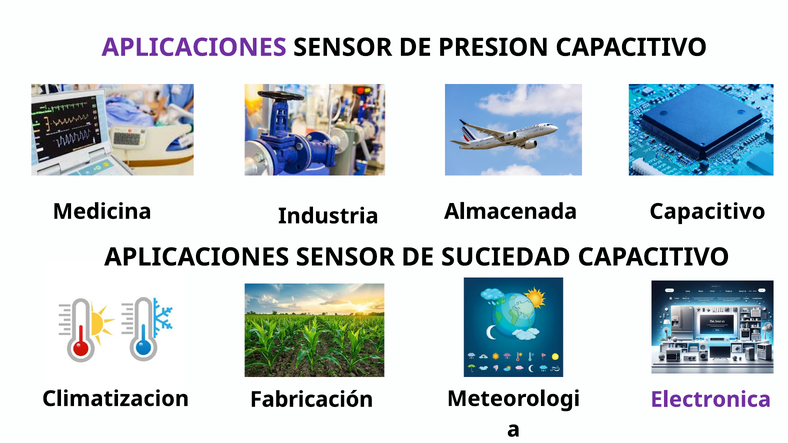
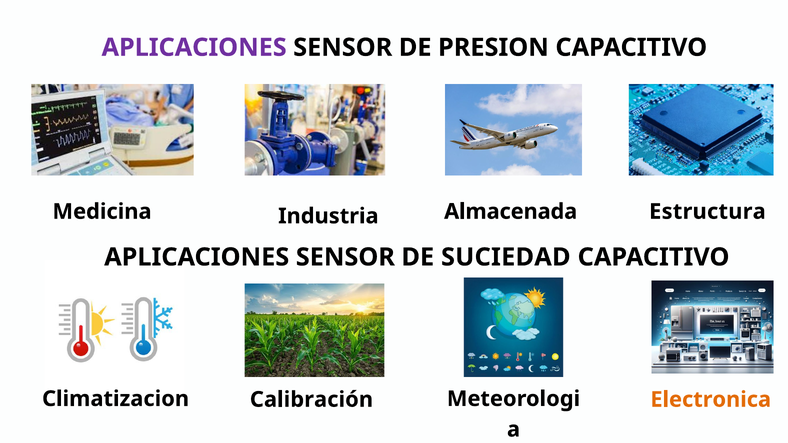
Industria Capacitivo: Capacitivo -> Estructura
Fabricación: Fabricación -> Calibración
Electronica colour: purple -> orange
